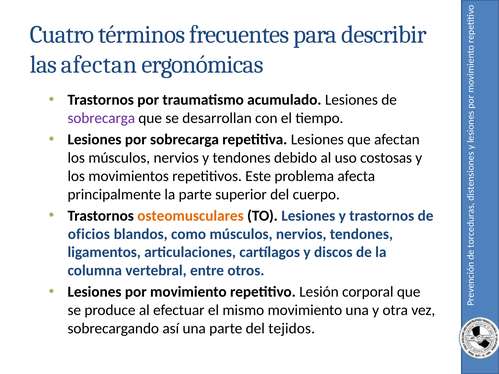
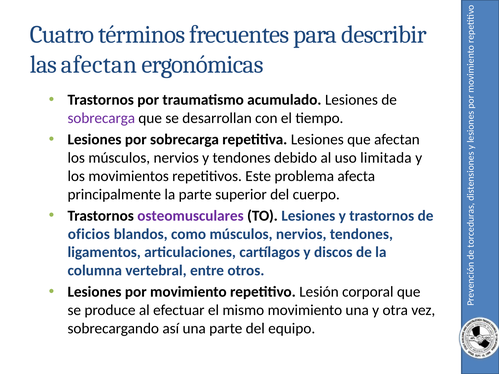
costosas: costosas -> limitada
osteomusculares colour: orange -> purple
tejidos: tejidos -> equipo
